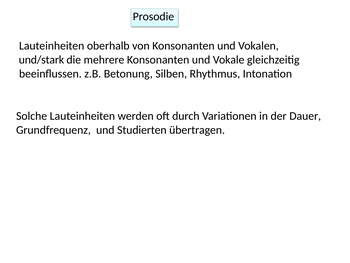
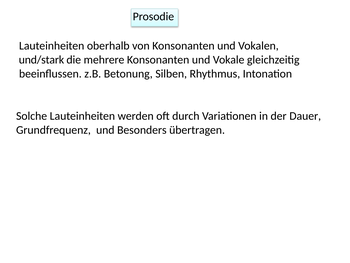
Studierten: Studierten -> Besonders
